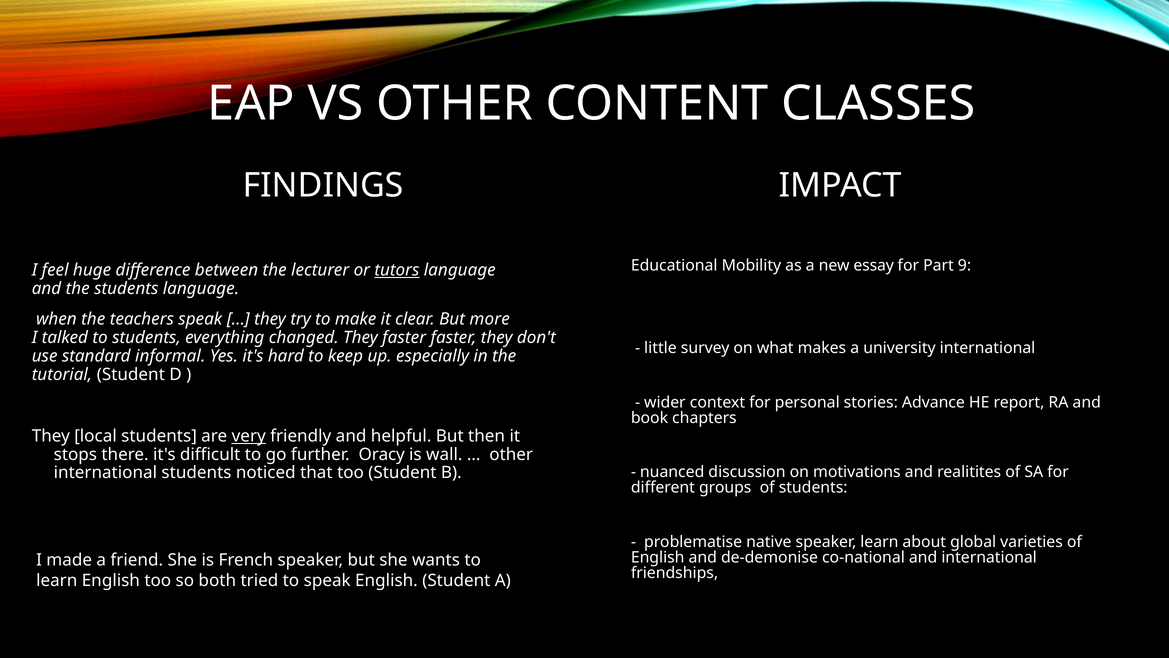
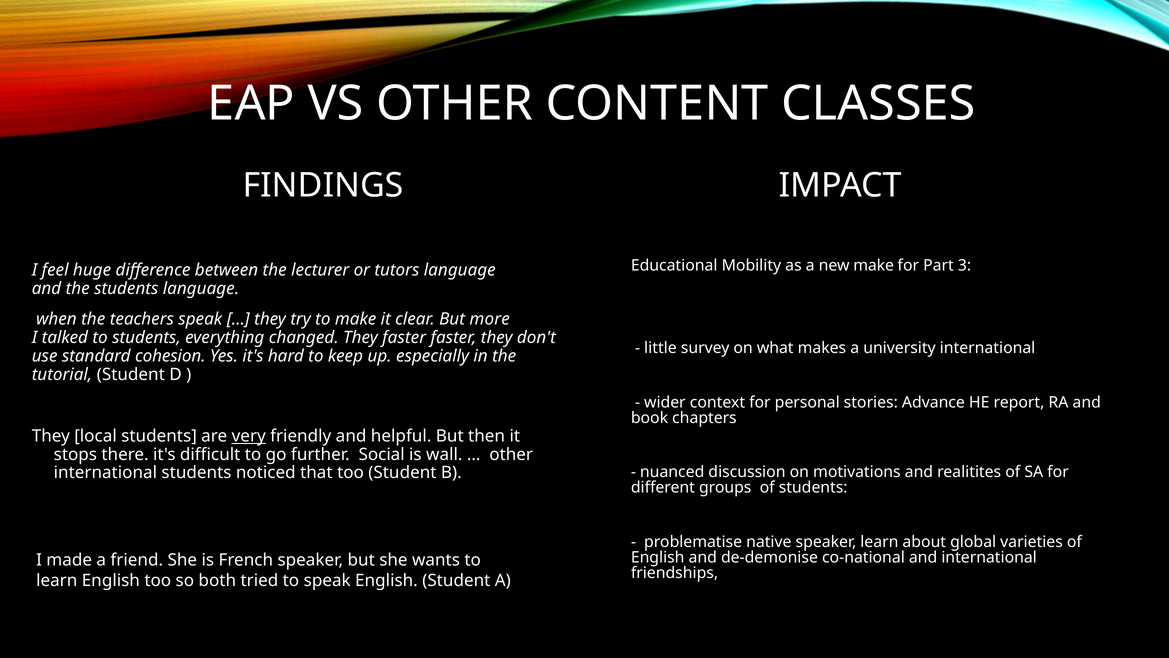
new essay: essay -> make
9: 9 -> 3
tutors underline: present -> none
informal: informal -> cohesion
Oracy: Oracy -> Social
